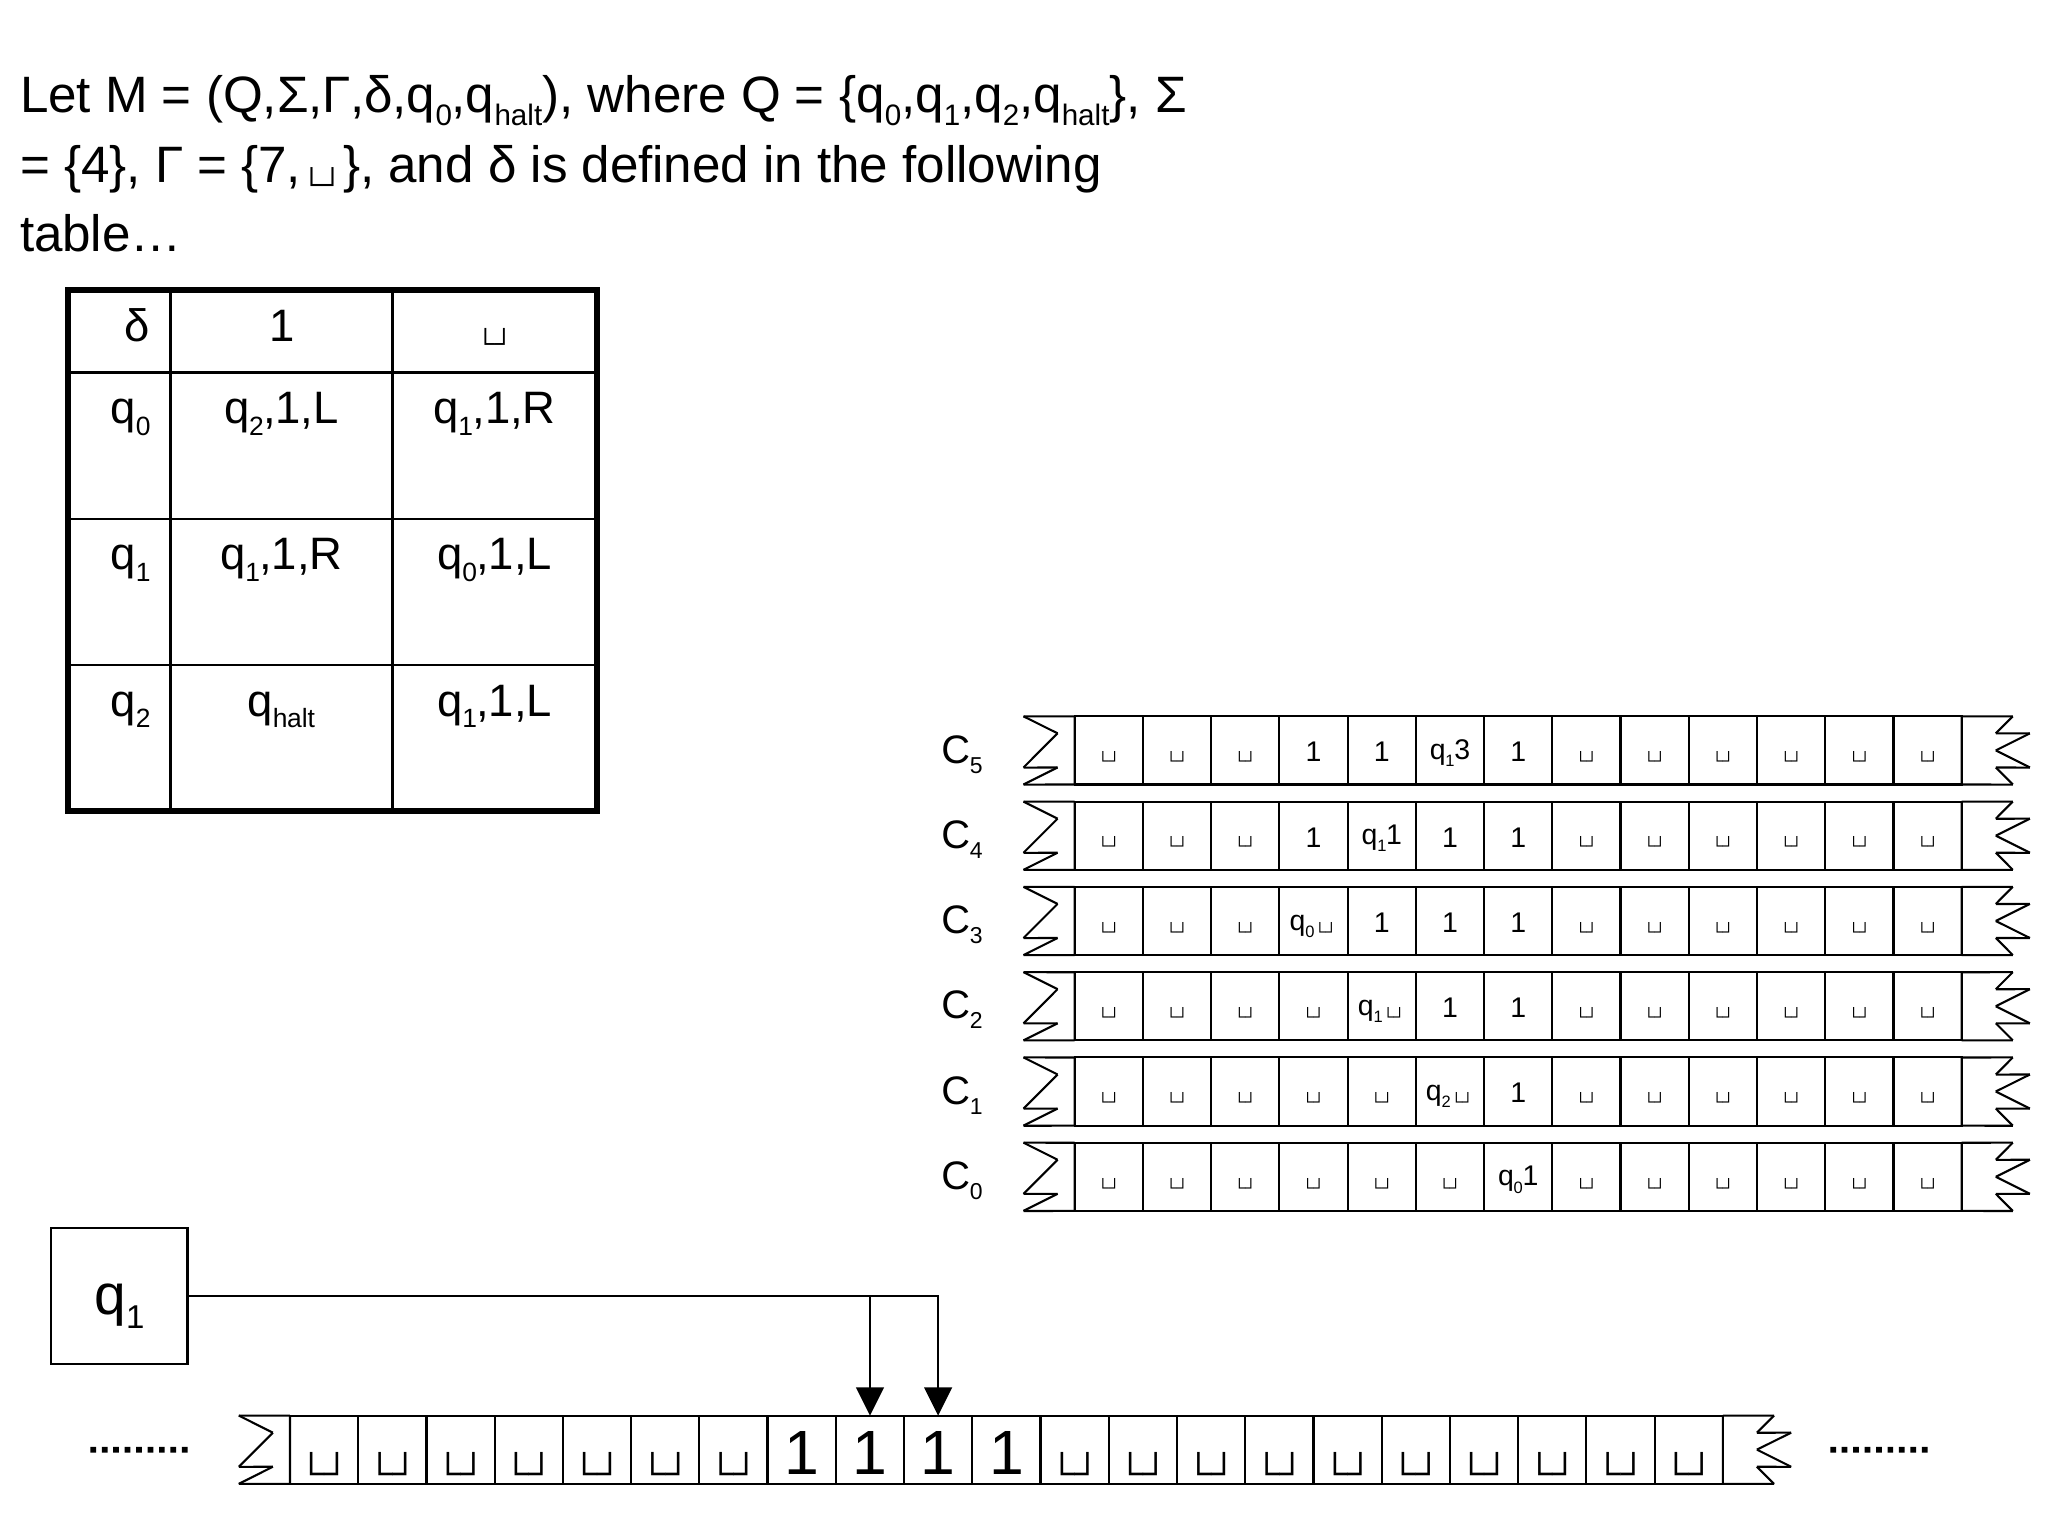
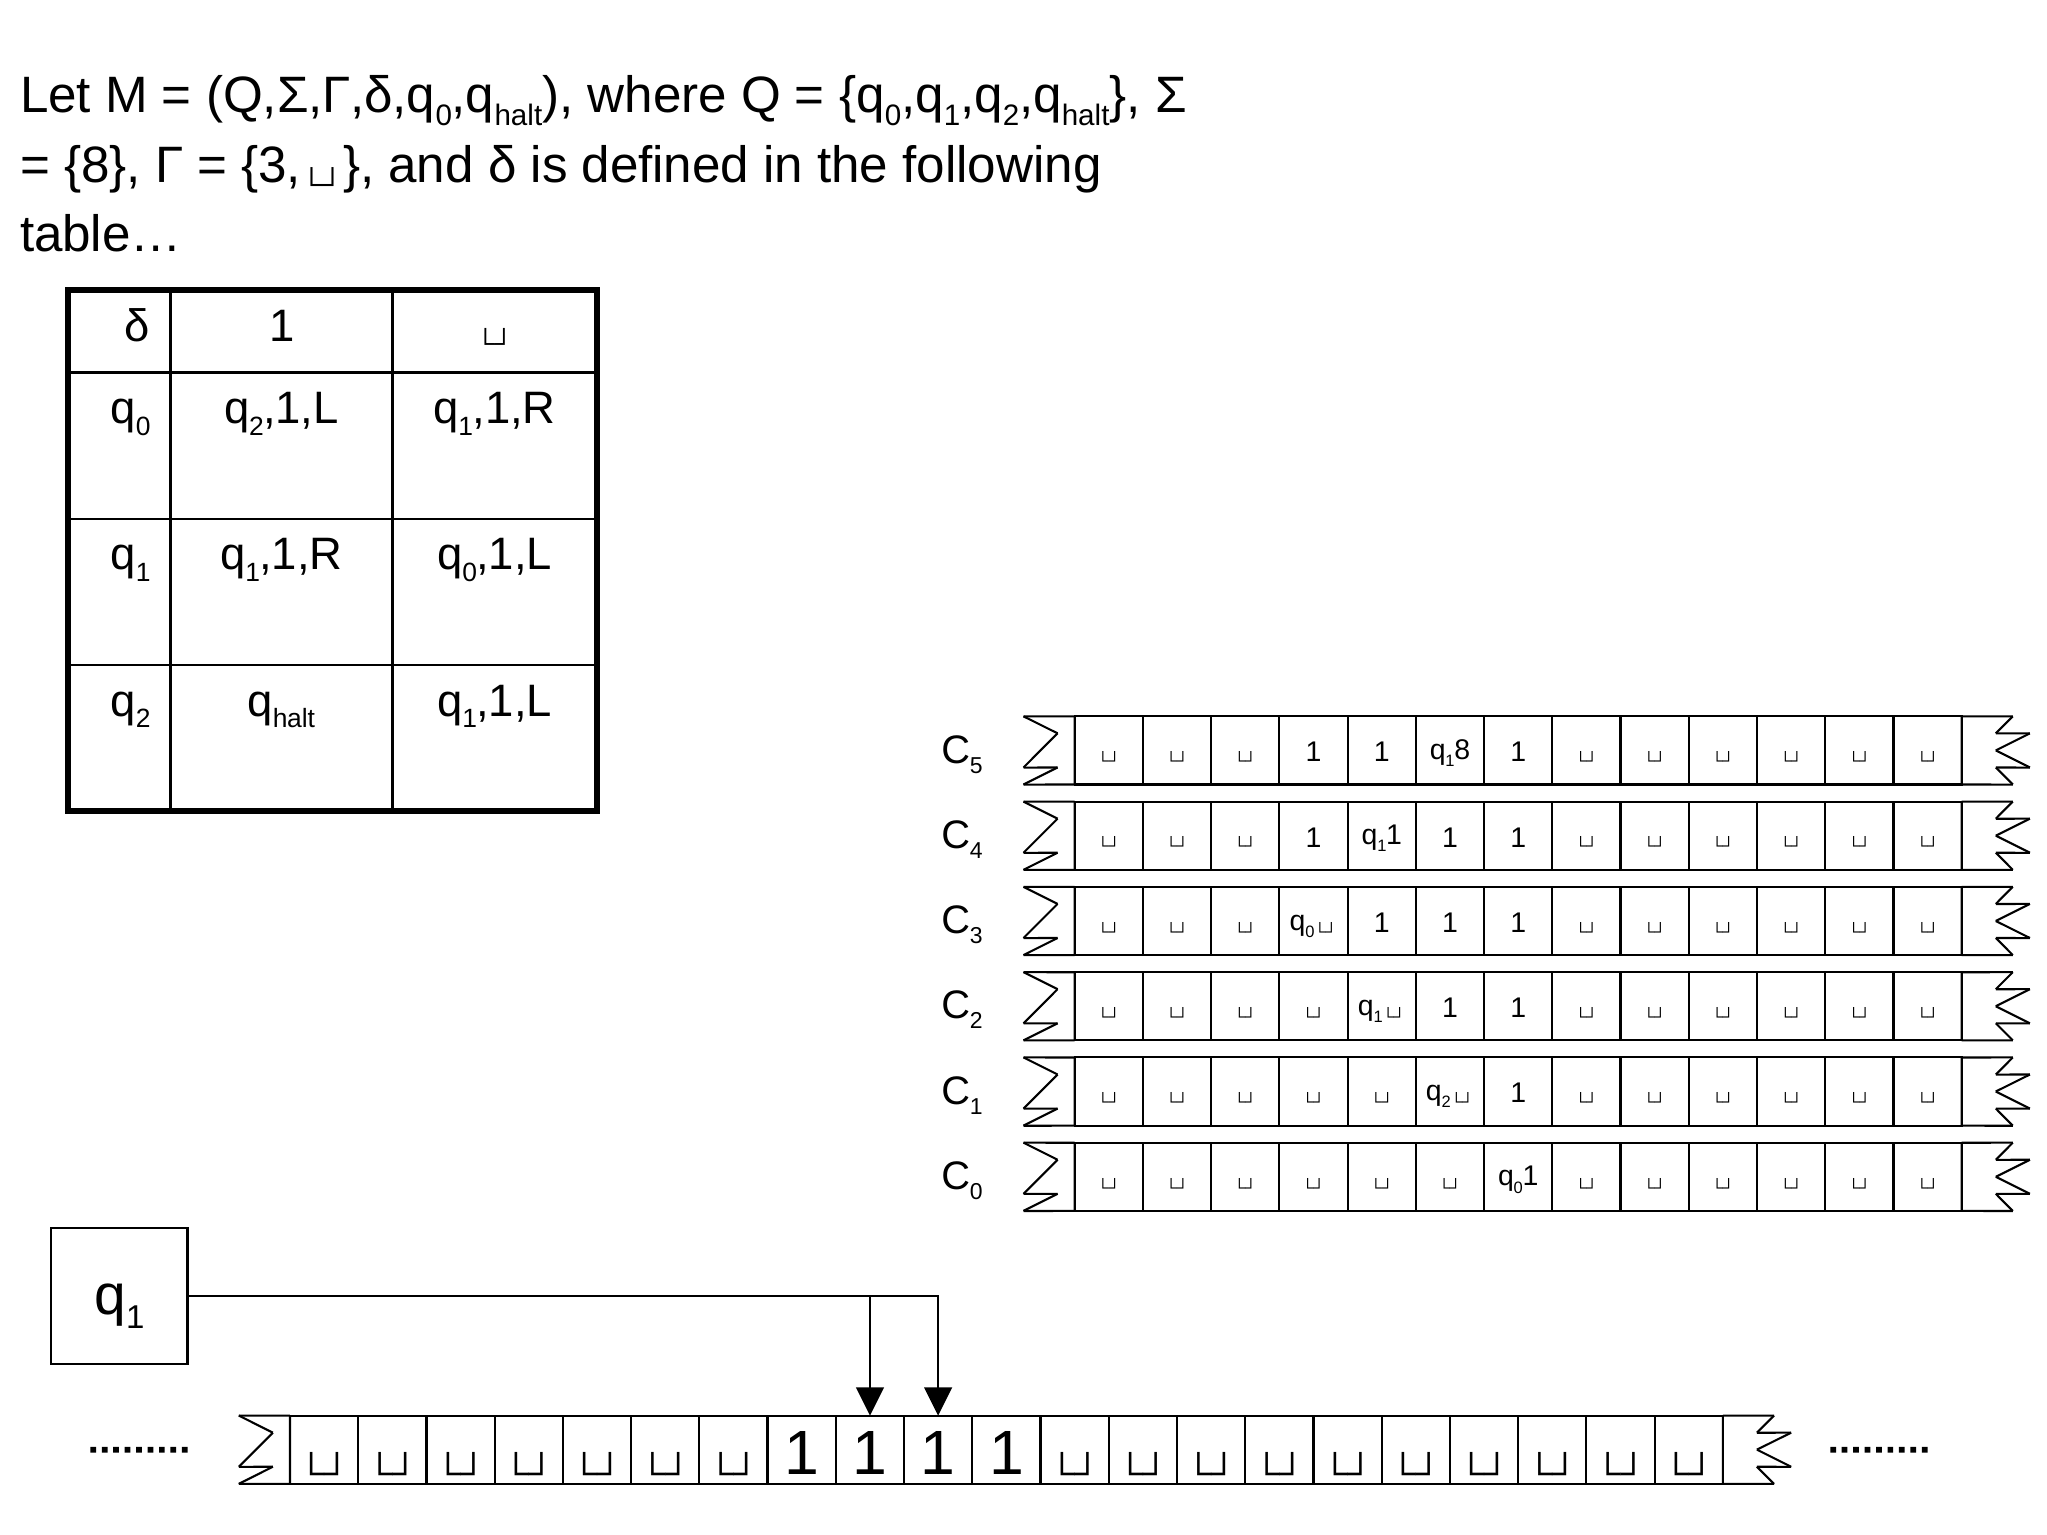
4 at (102, 165): 4 -> 8
7 at (271, 165): 7 -> 3
1 3: 3 -> 8
